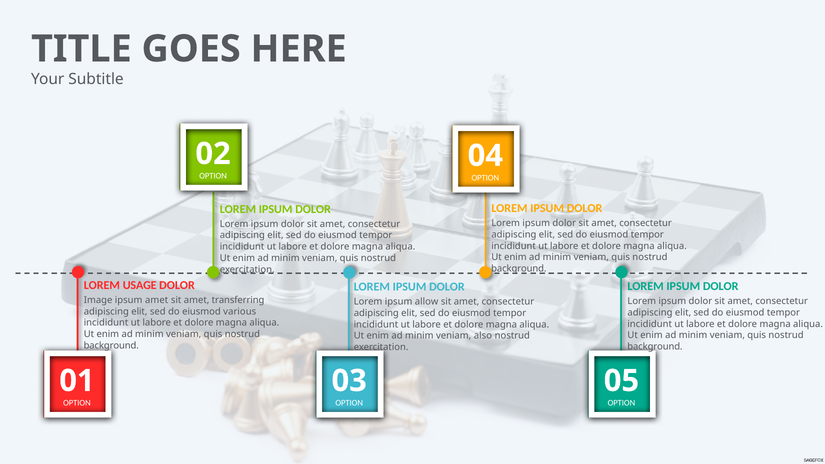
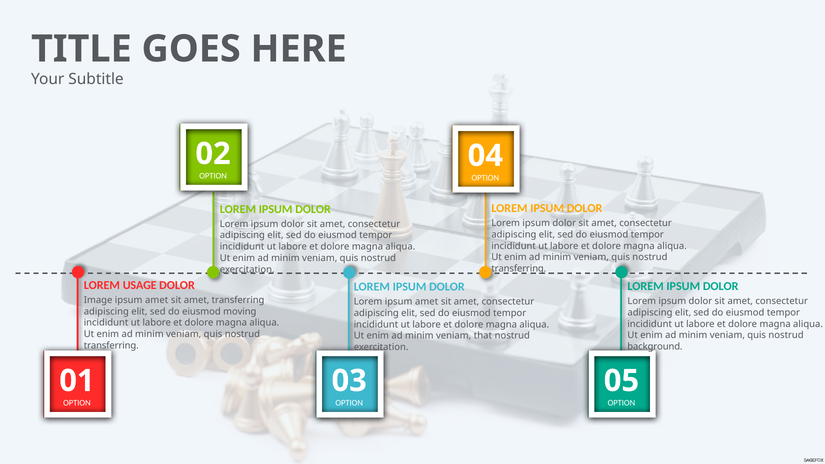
background at (519, 269): background -> transferring
Lorem ipsum allow: allow -> amet
various: various -> moving
also: also -> that
background at (111, 346): background -> transferring
